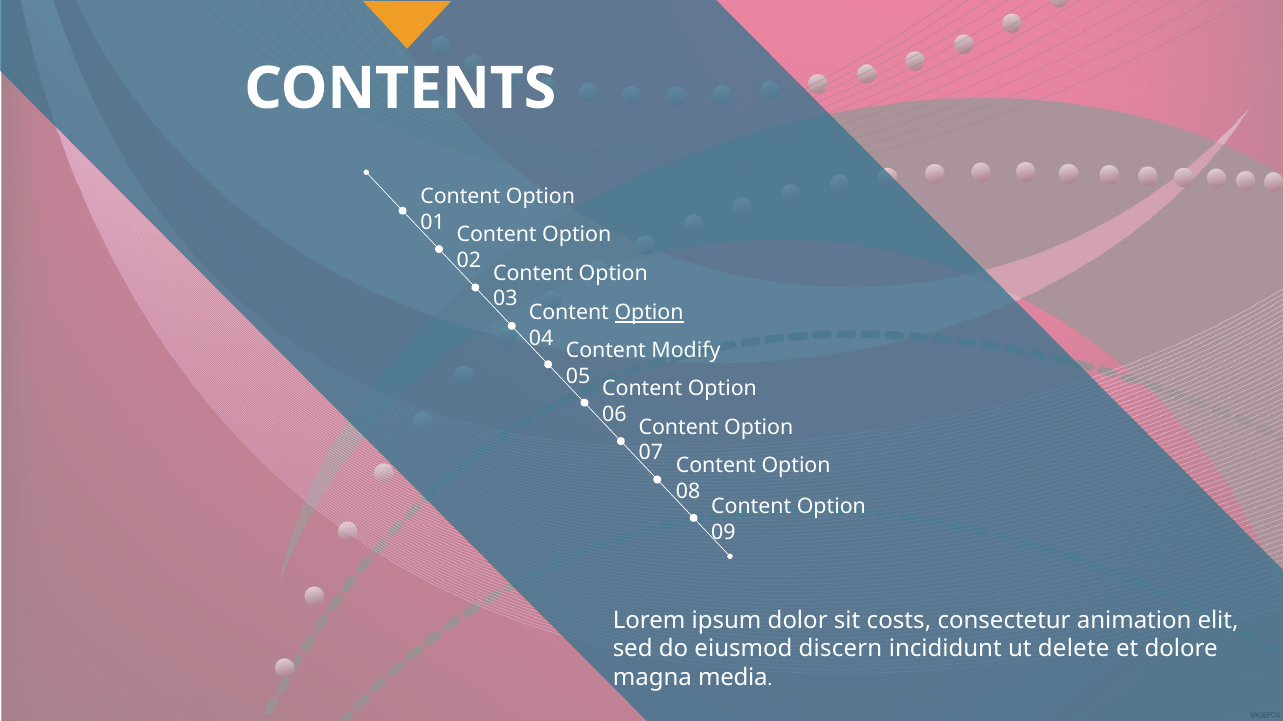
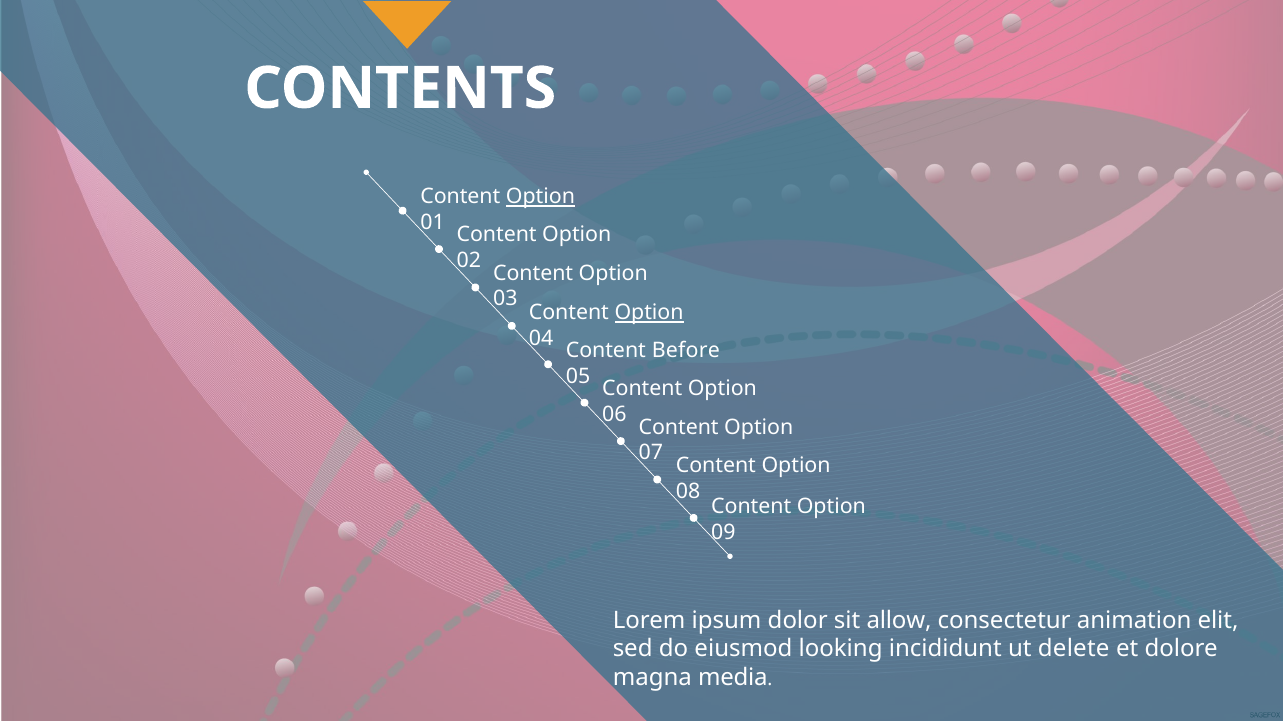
Option at (540, 197) underline: none -> present
Modify: Modify -> Before
costs: costs -> allow
discern: discern -> looking
